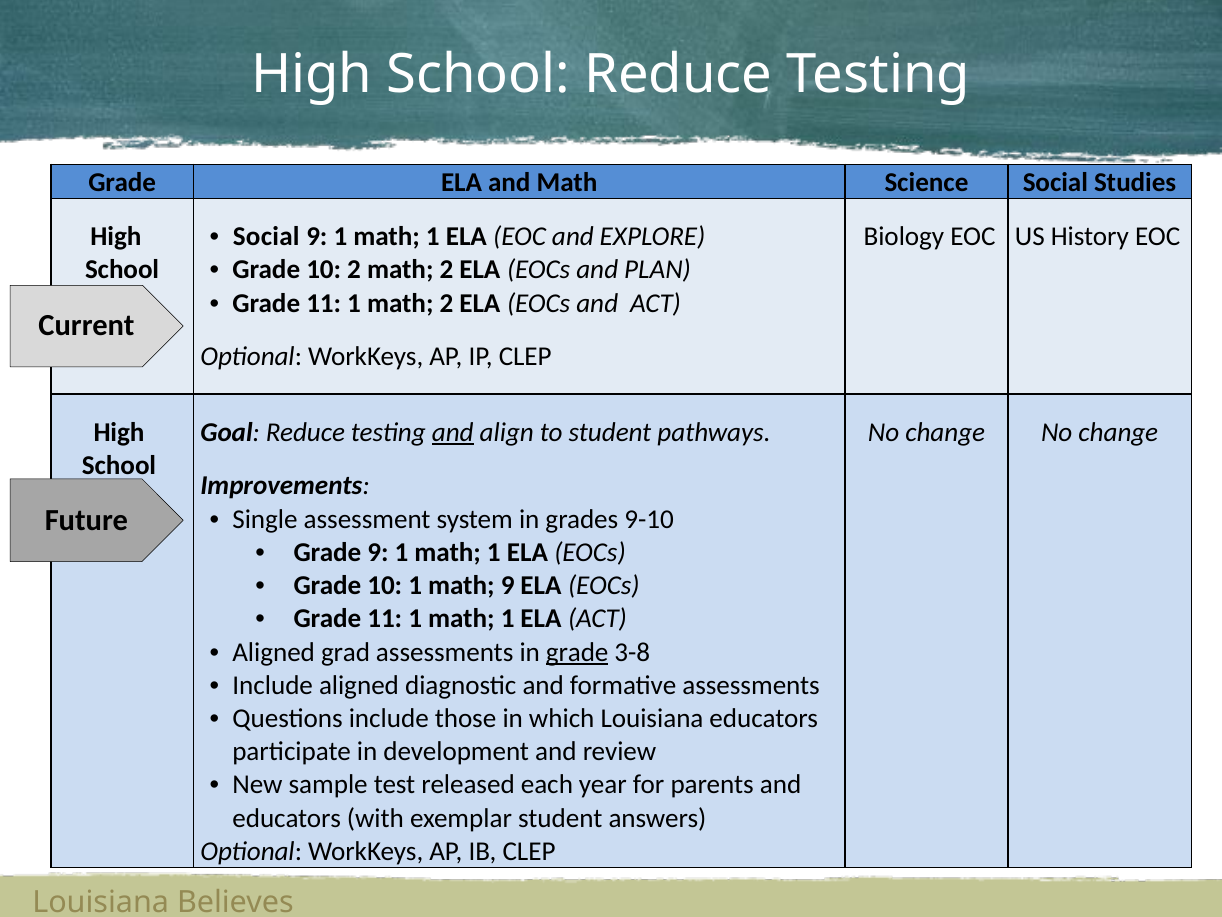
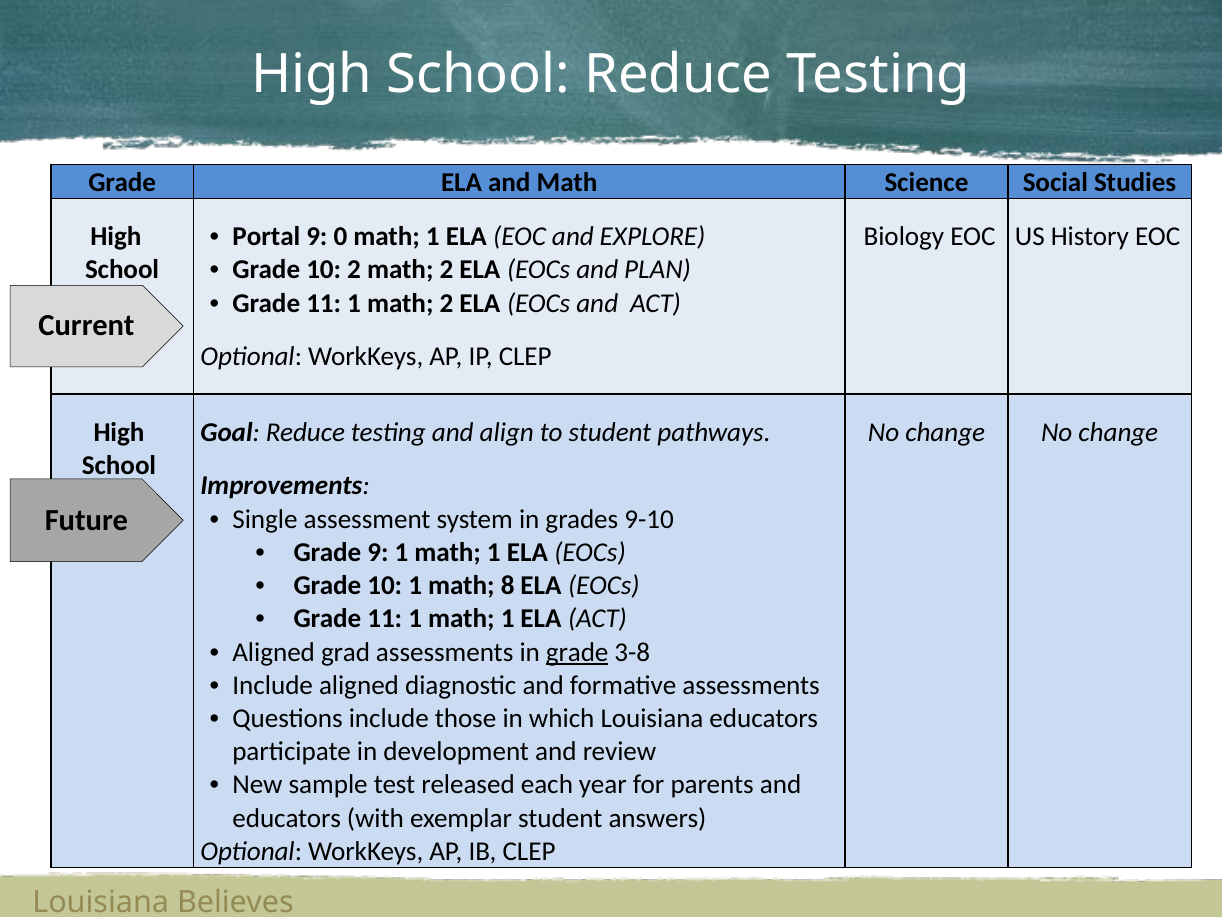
Social at (266, 237): Social -> Portal
1 at (340, 237): 1 -> 0
and at (453, 432) underline: present -> none
math 9: 9 -> 8
